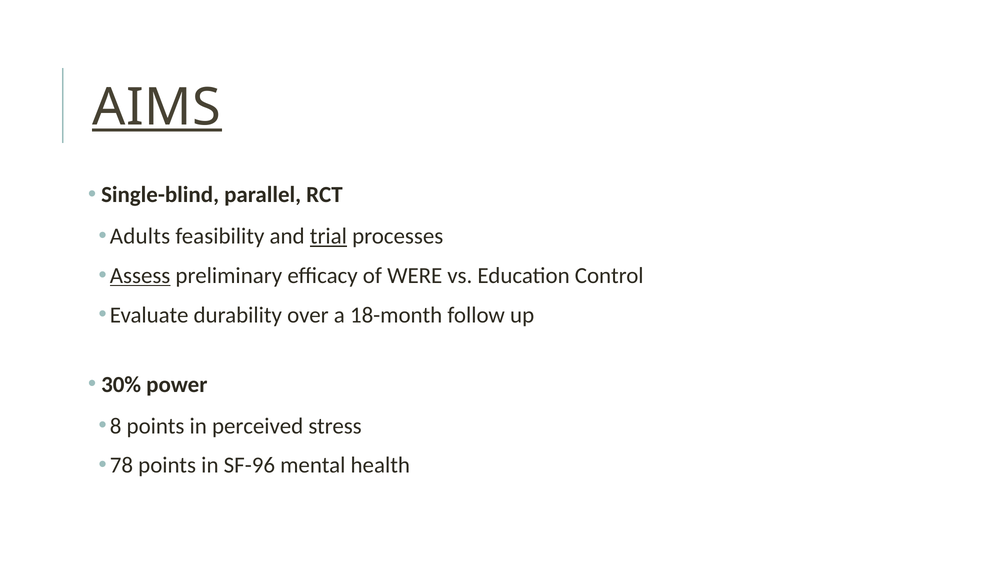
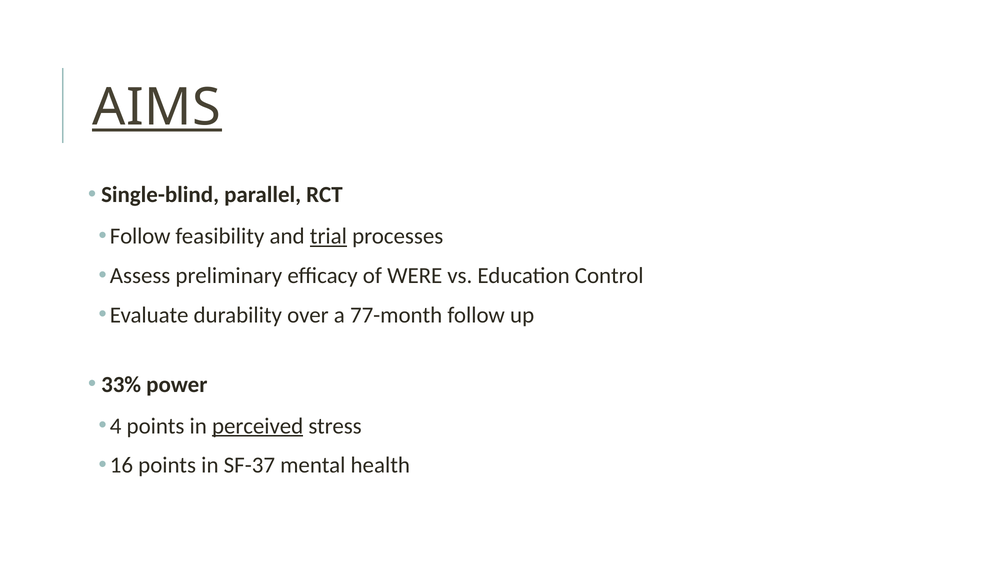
Adults at (140, 236): Adults -> Follow
Assess underline: present -> none
18-month: 18-month -> 77-month
30%: 30% -> 33%
8: 8 -> 4
perceived underline: none -> present
78: 78 -> 16
SF-96: SF-96 -> SF-37
